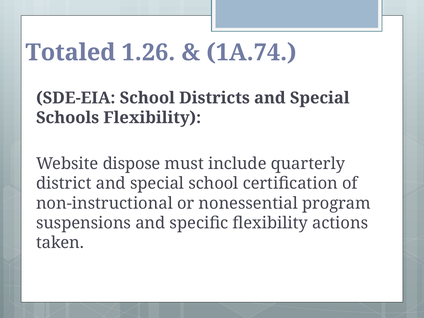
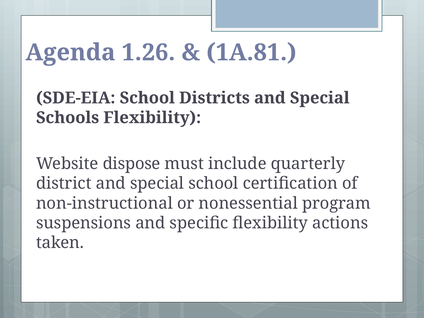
Totaled: Totaled -> Agenda
1A.74: 1A.74 -> 1A.81
